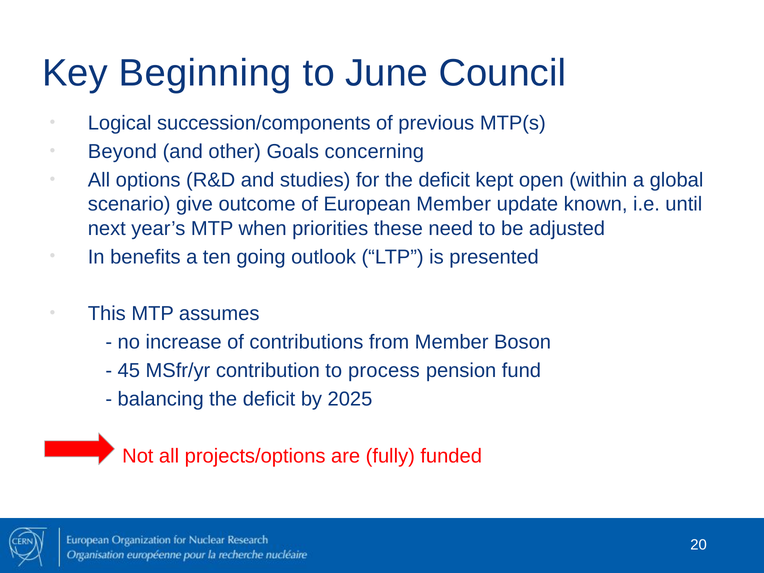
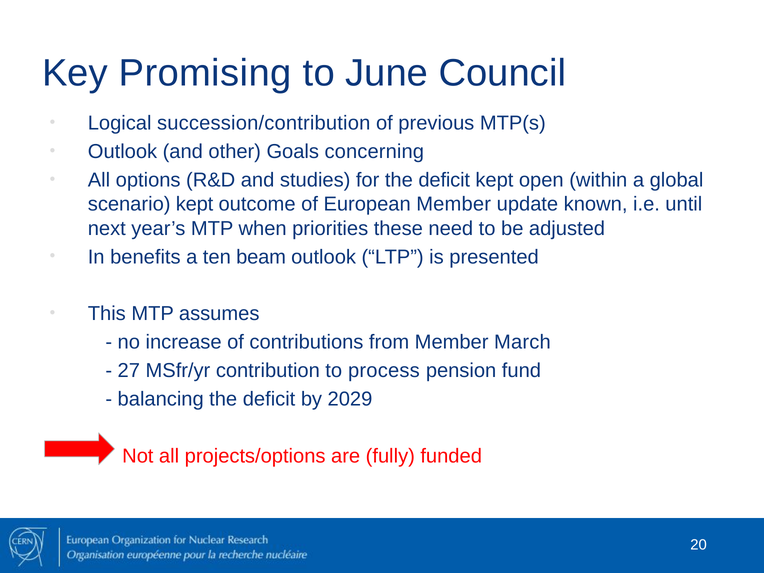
Beginning: Beginning -> Promising
succession/components: succession/components -> succession/contribution
Beyond at (122, 152): Beyond -> Outlook
scenario give: give -> kept
going: going -> beam
Boson: Boson -> March
45: 45 -> 27
2025: 2025 -> 2029
